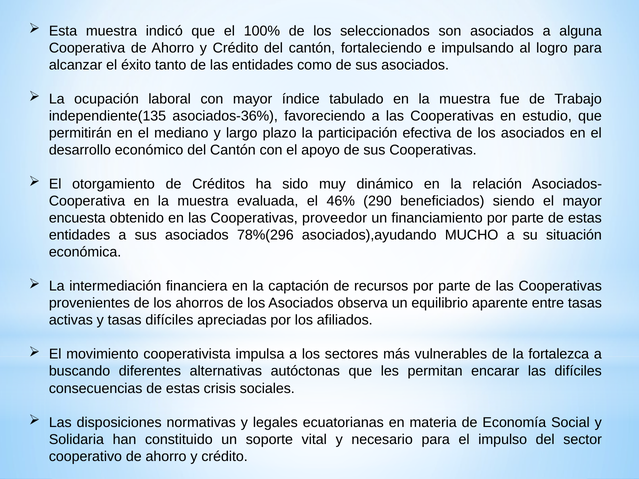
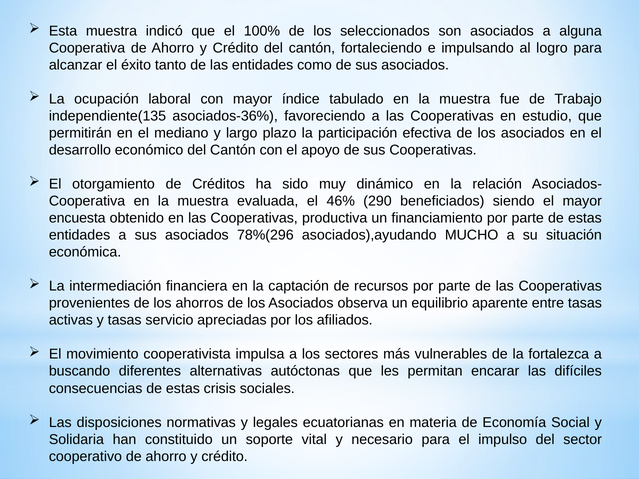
proveedor: proveedor -> productiva
tasas difíciles: difíciles -> servicio
